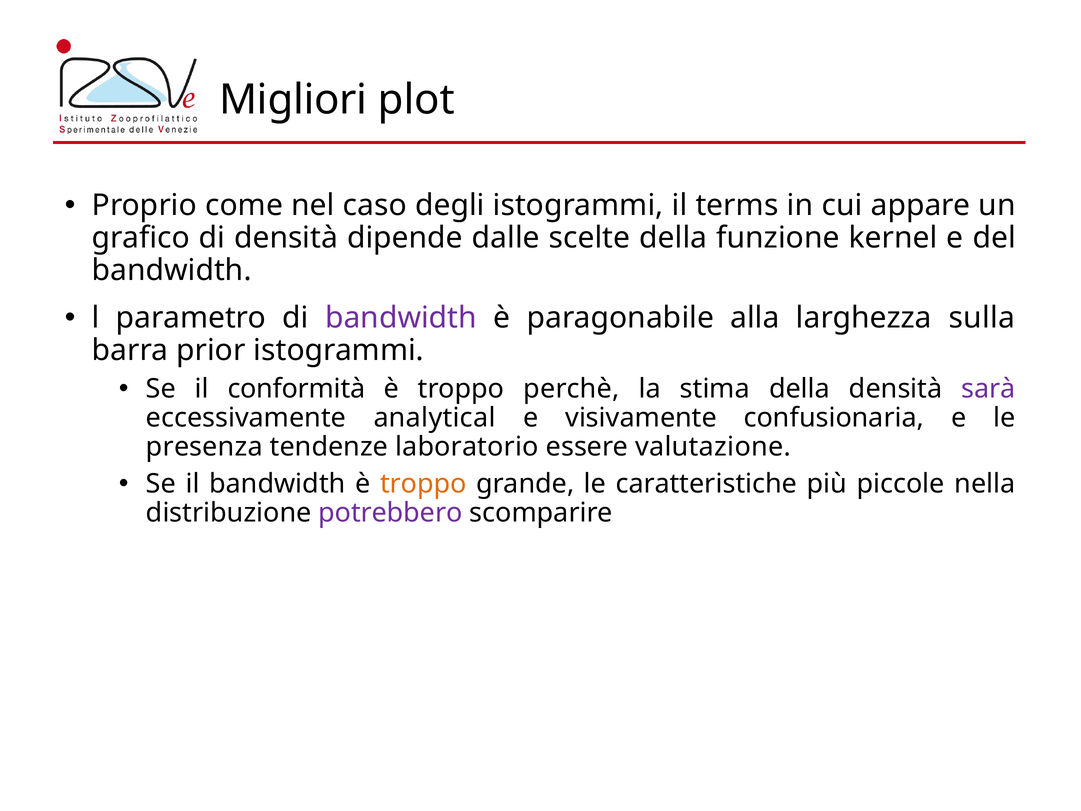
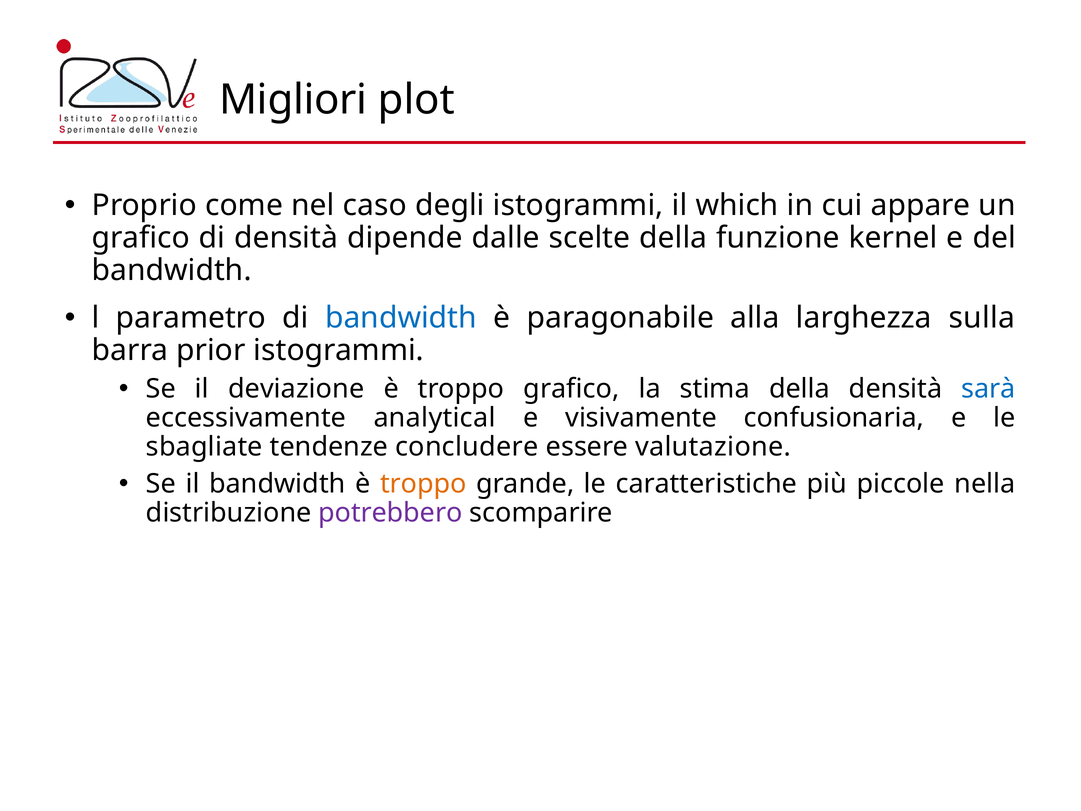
terms: terms -> which
bandwidth at (401, 318) colour: purple -> blue
conformità: conformità -> deviazione
troppo perchè: perchè -> grafico
sarà colour: purple -> blue
presenza: presenza -> sbagliate
laboratorio: laboratorio -> concludere
